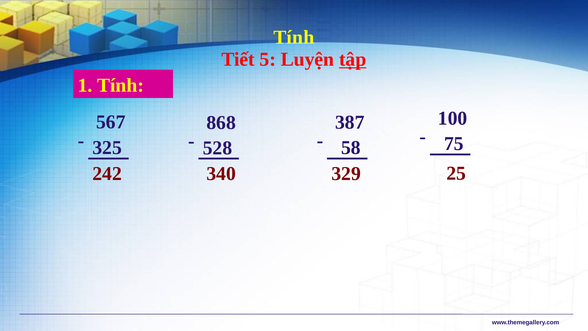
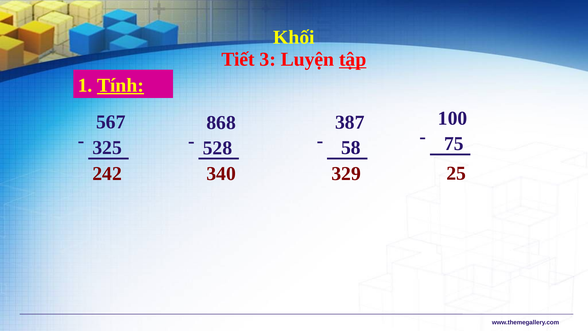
Tính at (294, 37): Tính -> Khối
5: 5 -> 3
Tính at (121, 85) underline: none -> present
